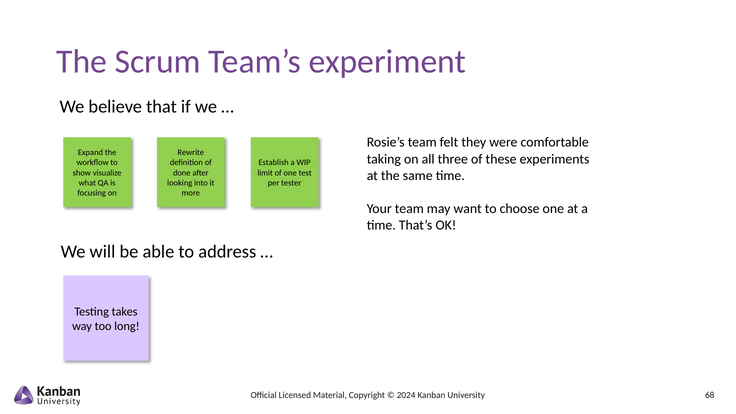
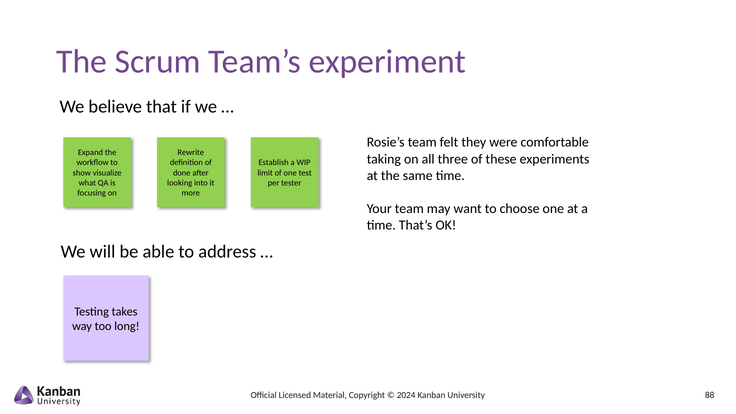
68: 68 -> 88
